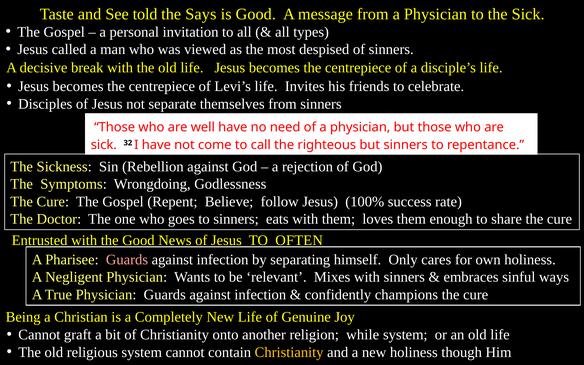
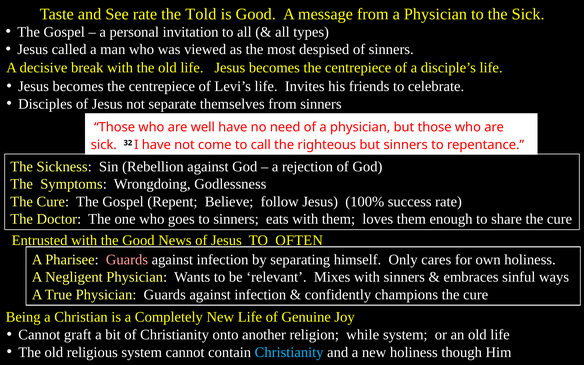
See told: told -> rate
Says: Says -> Told
Christianity at (289, 352) colour: yellow -> light blue
